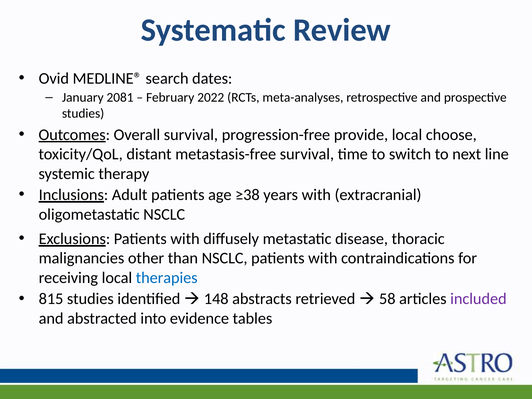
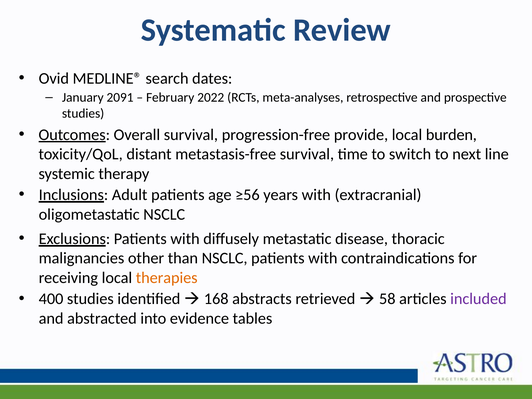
2081: 2081 -> 2091
choose: choose -> burden
≥38: ≥38 -> ≥56
therapies colour: blue -> orange
815: 815 -> 400
148: 148 -> 168
